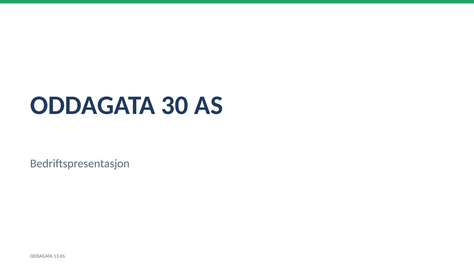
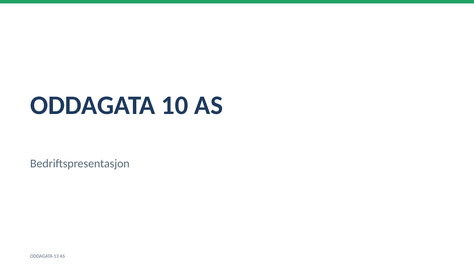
30: 30 -> 10
